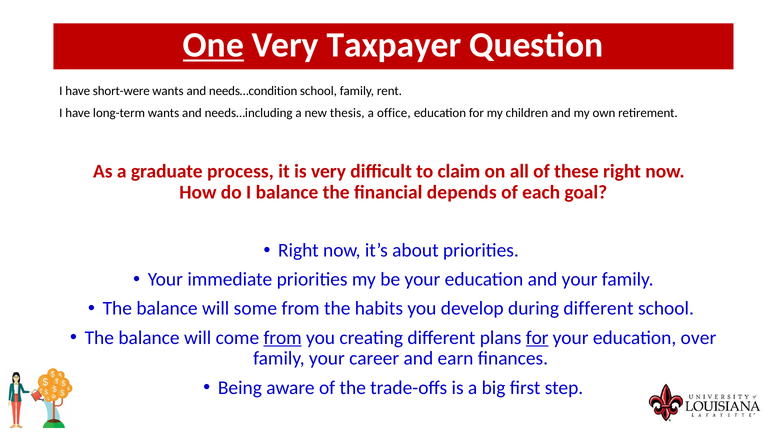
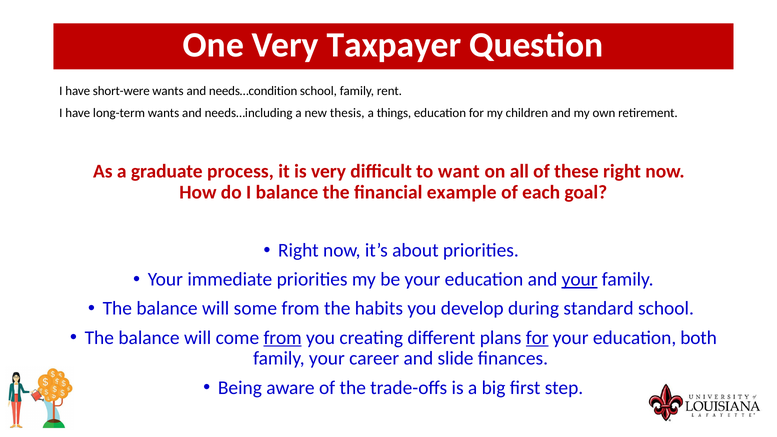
One underline: present -> none
office: office -> things
claim: claim -> want
depends: depends -> example
your at (580, 279) underline: none -> present
during different: different -> standard
over: over -> both
earn: earn -> slide
